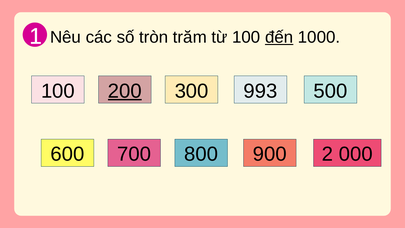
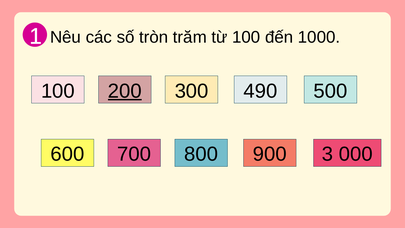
đến underline: present -> none
993: 993 -> 490
2: 2 -> 3
